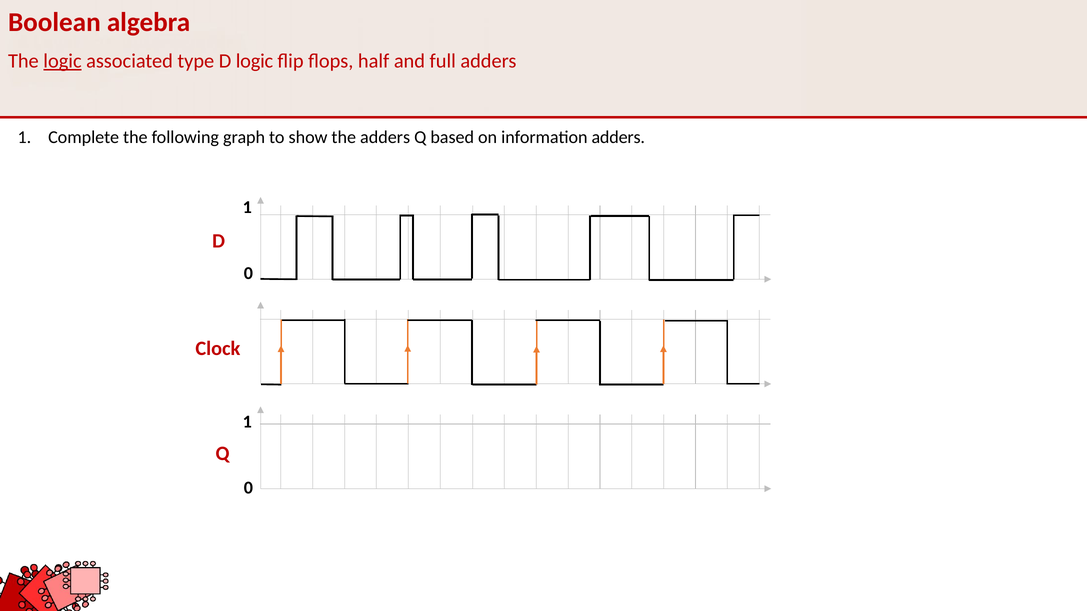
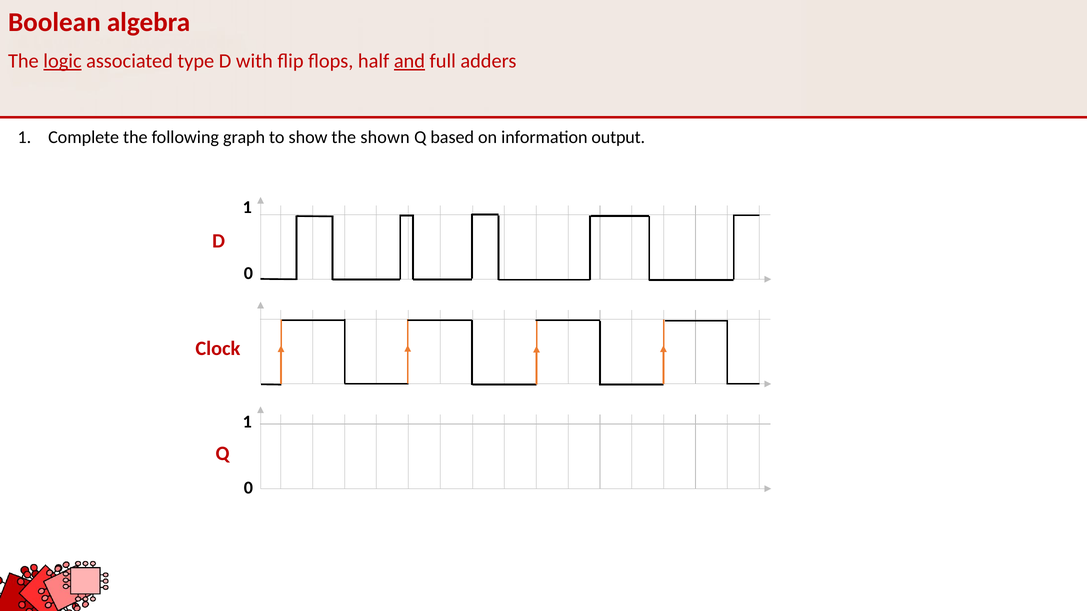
D logic: logic -> with
and underline: none -> present
the adders: adders -> shown
information adders: adders -> output
